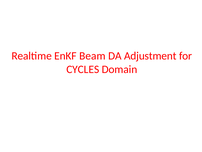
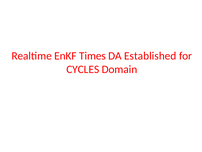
Beam: Beam -> Times
Adjustment: Adjustment -> Established
